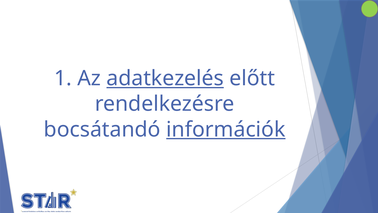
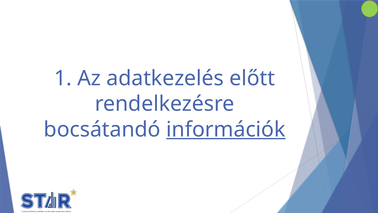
adatkezelés underline: present -> none
